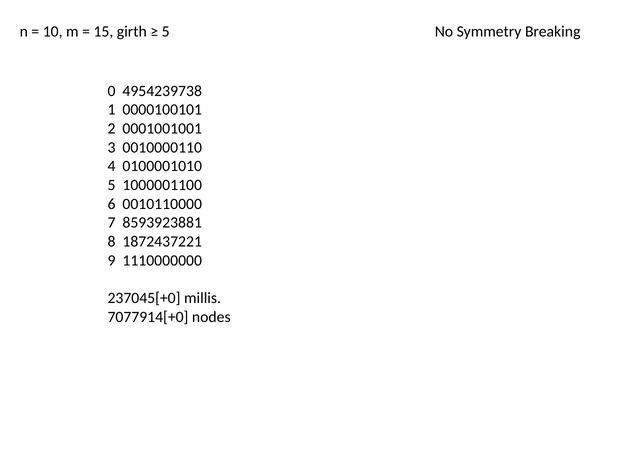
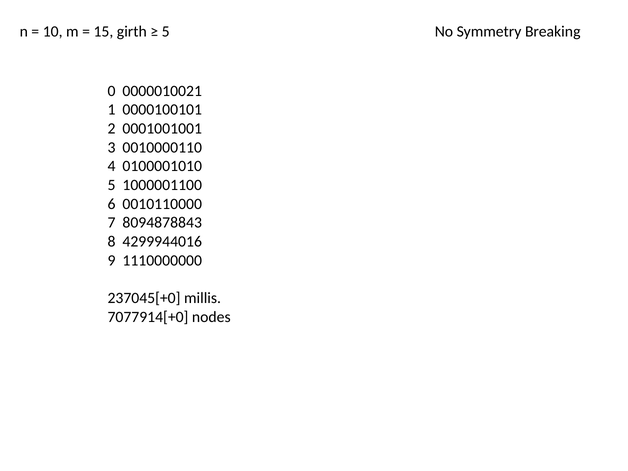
4954239738: 4954239738 -> 0000010021
8593923881: 8593923881 -> 8094878843
1872437221: 1872437221 -> 4299944016
